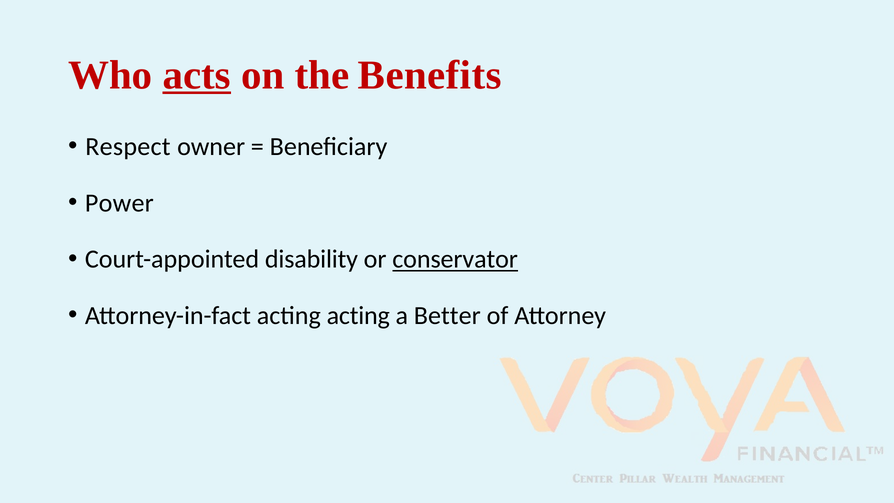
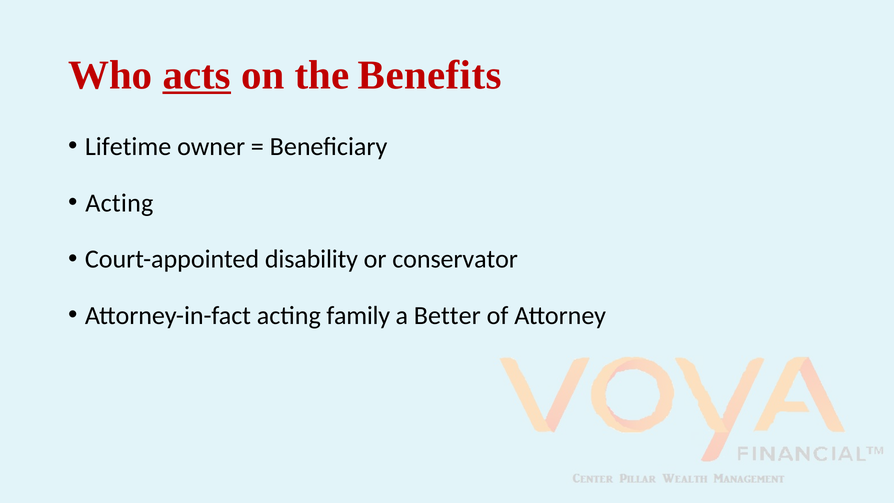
Respect: Respect -> Lifetime
Power at (119, 203): Power -> Acting
conservator underline: present -> none
acting acting: acting -> family
